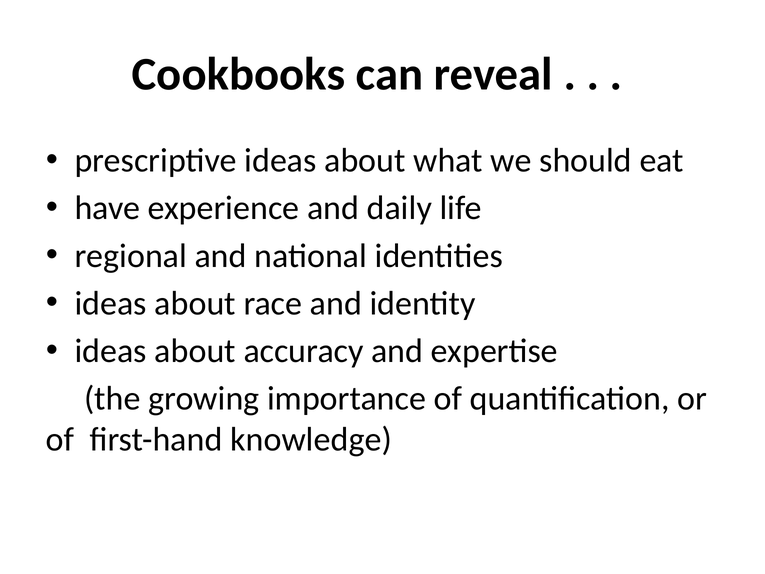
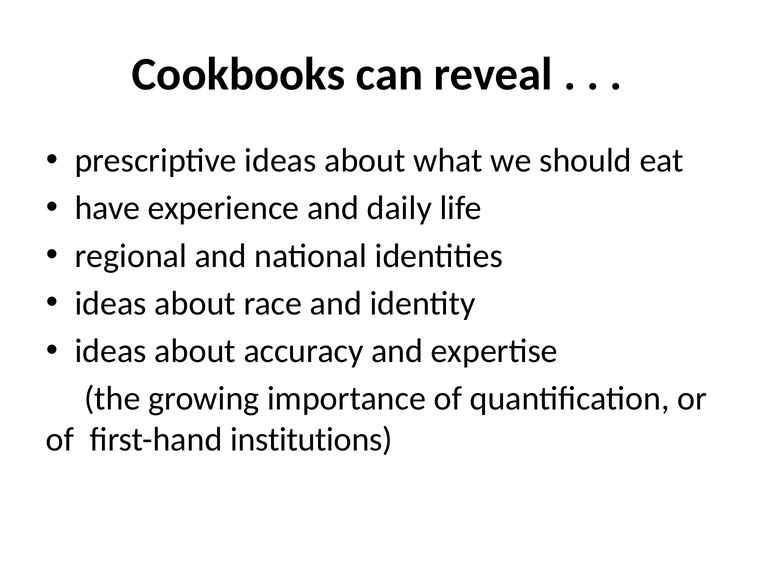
knowledge: knowledge -> institutions
